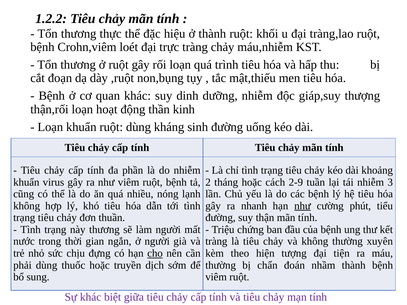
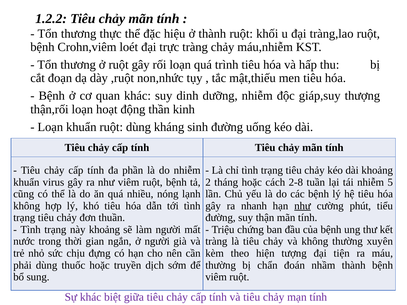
non,bụng: non,bụng -> non,nhức
2-9: 2-9 -> 2-8
3: 3 -> 5
này thương: thương -> khoảng
cho underline: present -> none
